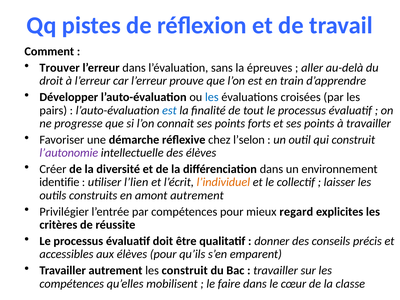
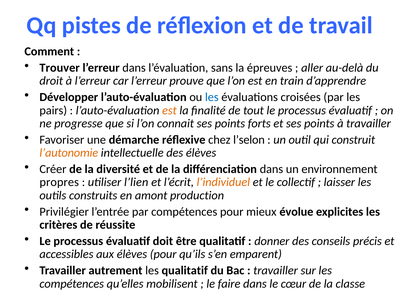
est at (169, 110) colour: blue -> orange
l’autonomie colour: purple -> orange
identifie: identifie -> propres
amont autrement: autrement -> production
regard: regard -> évolue
les construit: construit -> qualitatif
